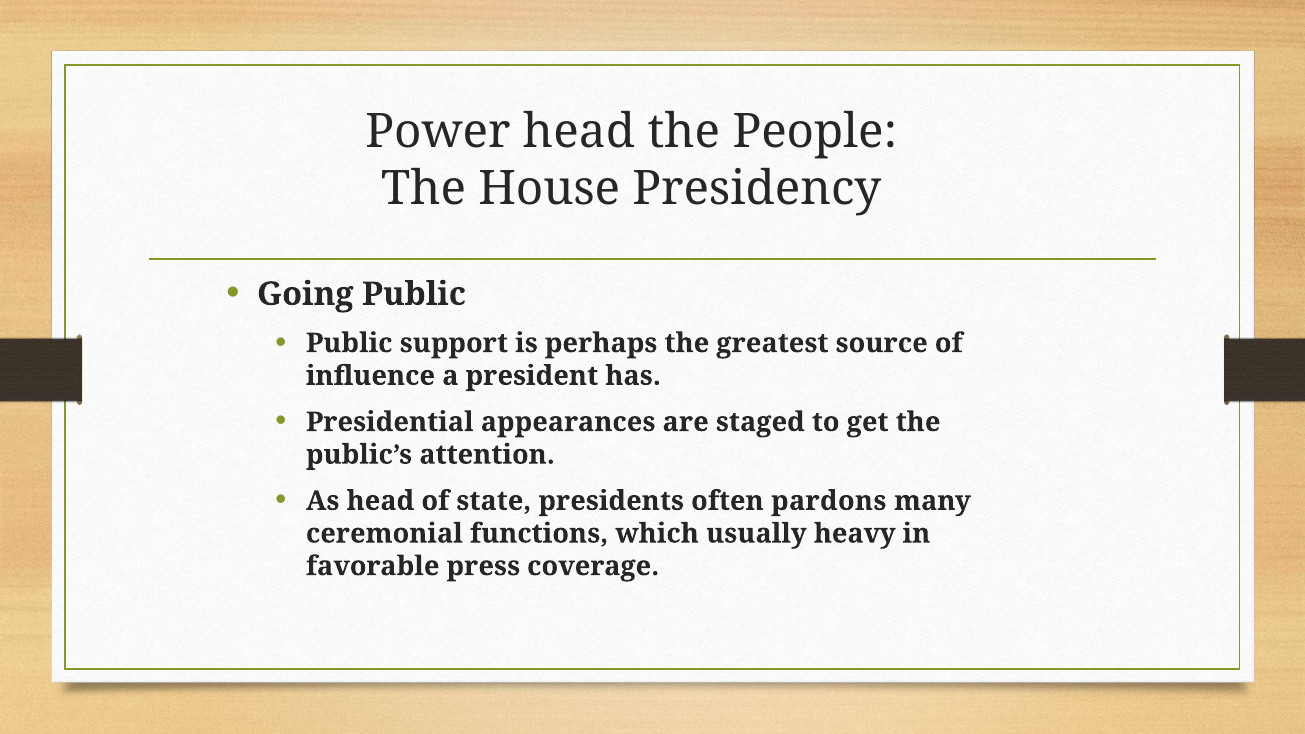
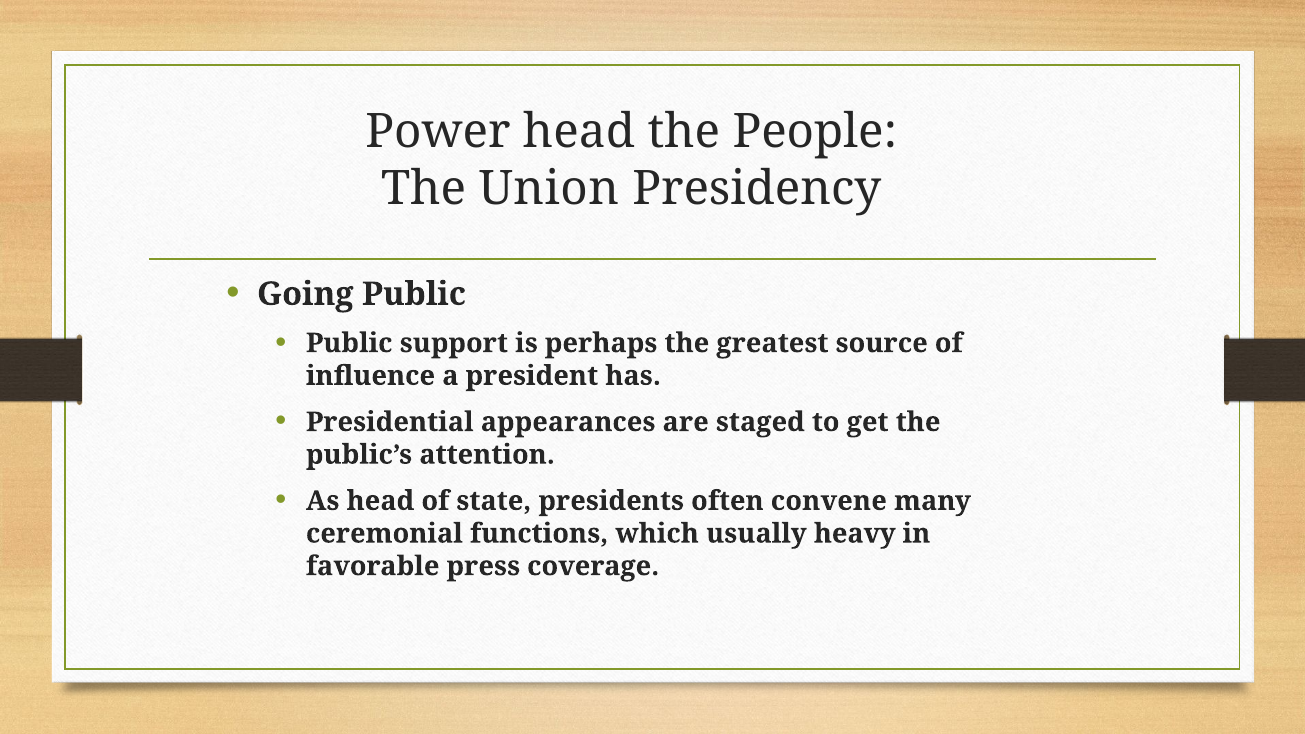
House: House -> Union
pardons: pardons -> convene
